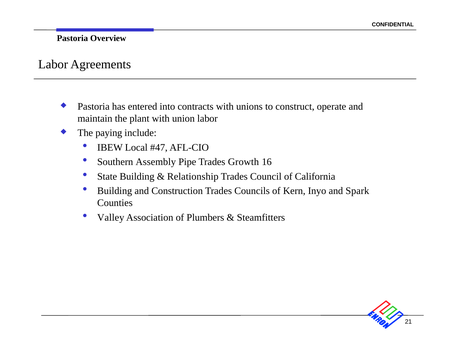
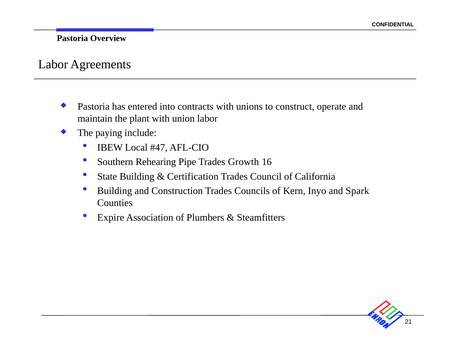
Assembly: Assembly -> Rehearing
Relationship: Relationship -> Certification
Valley: Valley -> Expire
